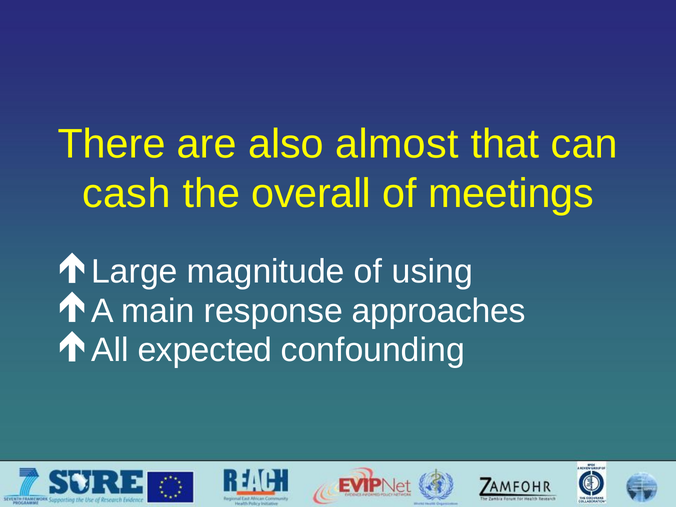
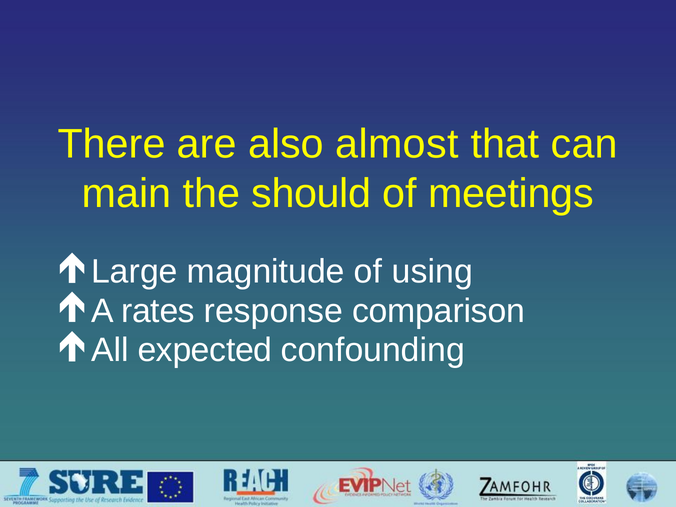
cash: cash -> main
overall: overall -> should
main: main -> rates
approaches: approaches -> comparison
